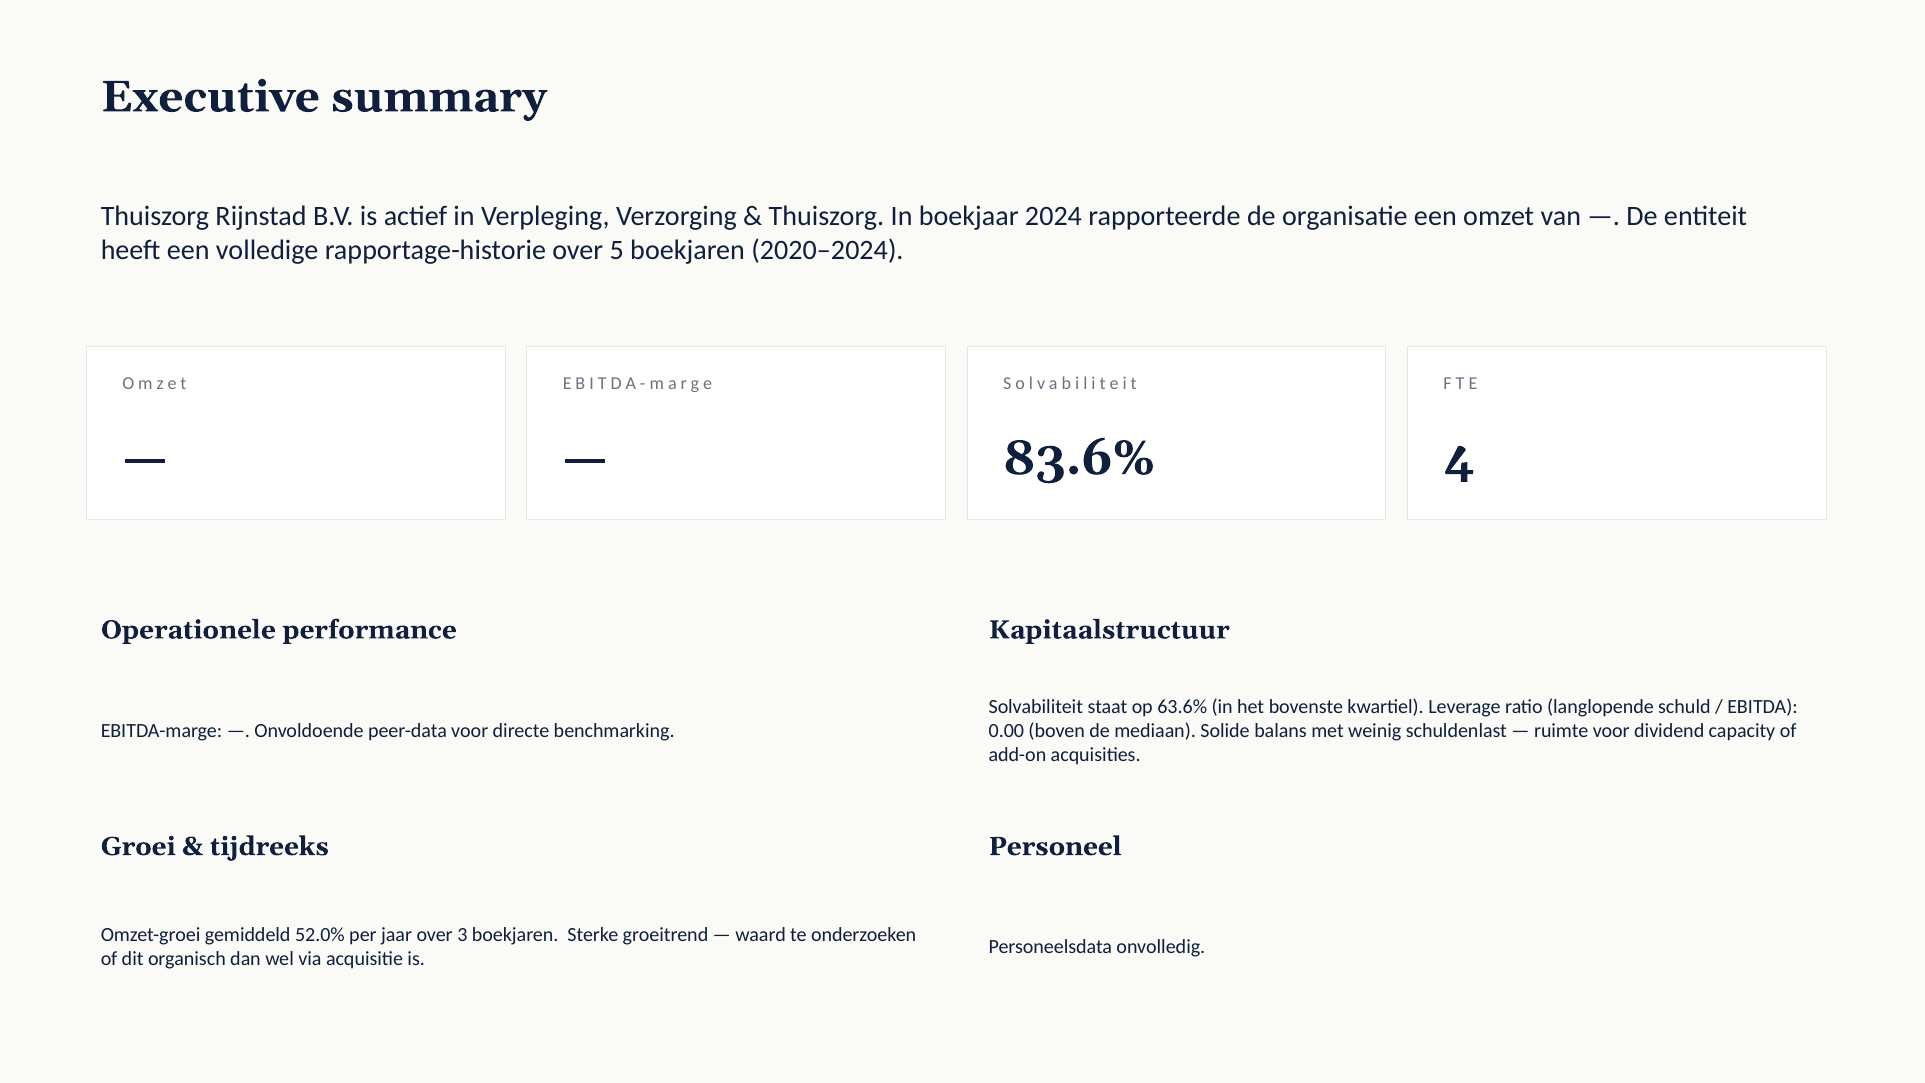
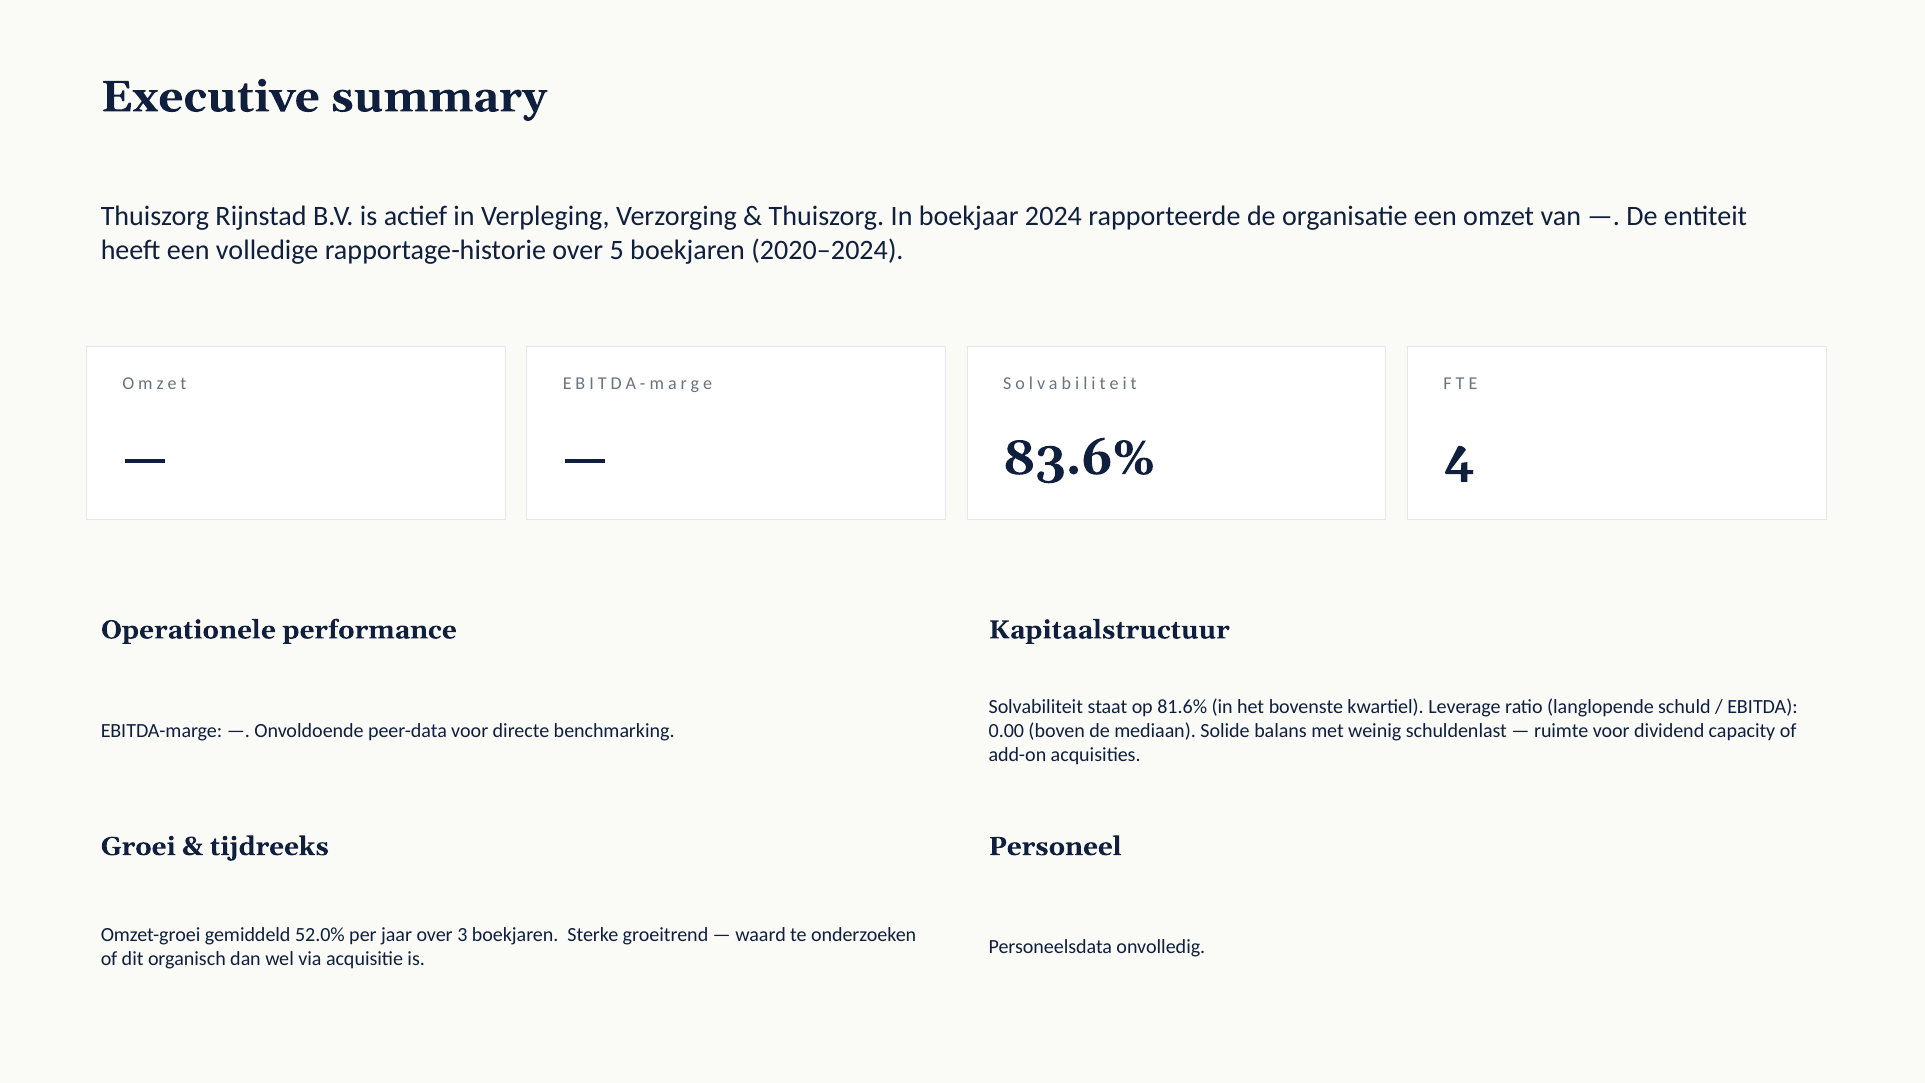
63.6%: 63.6% -> 81.6%
